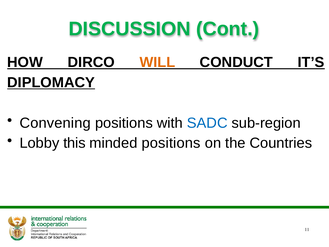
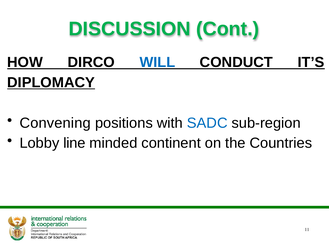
WILL colour: orange -> blue
this: this -> line
minded positions: positions -> continent
